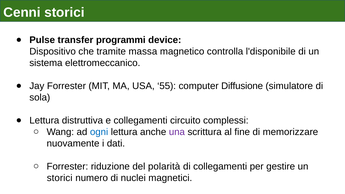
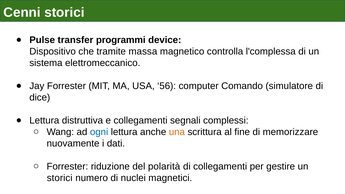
l'disponibile: l'disponibile -> l'complessa
55: 55 -> 56
Diffusione: Diffusione -> Comando
sola: sola -> dice
circuito: circuito -> segnali
una colour: purple -> orange
